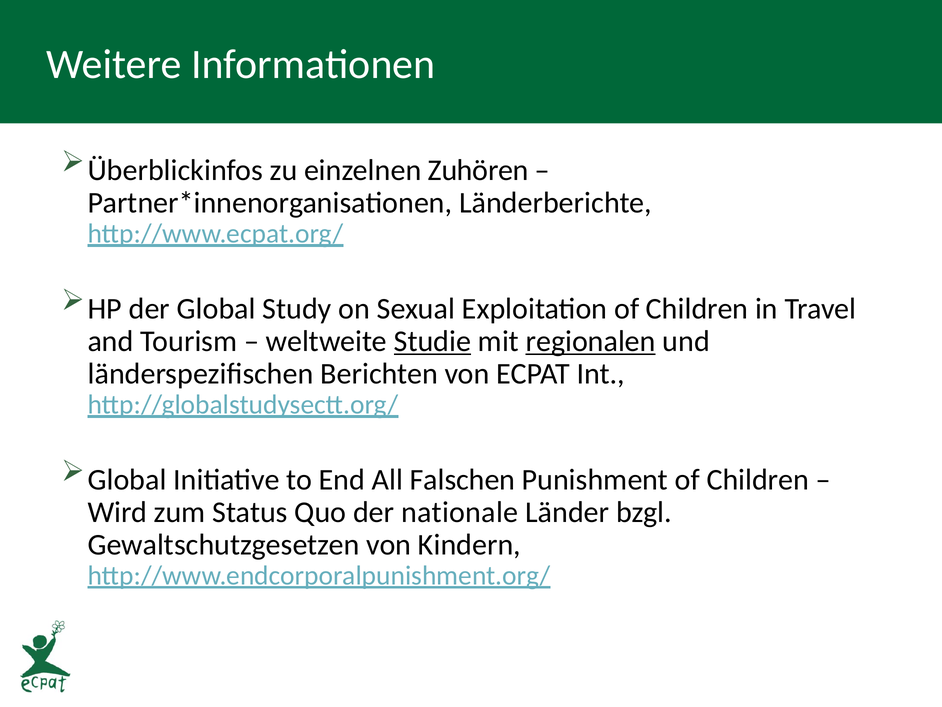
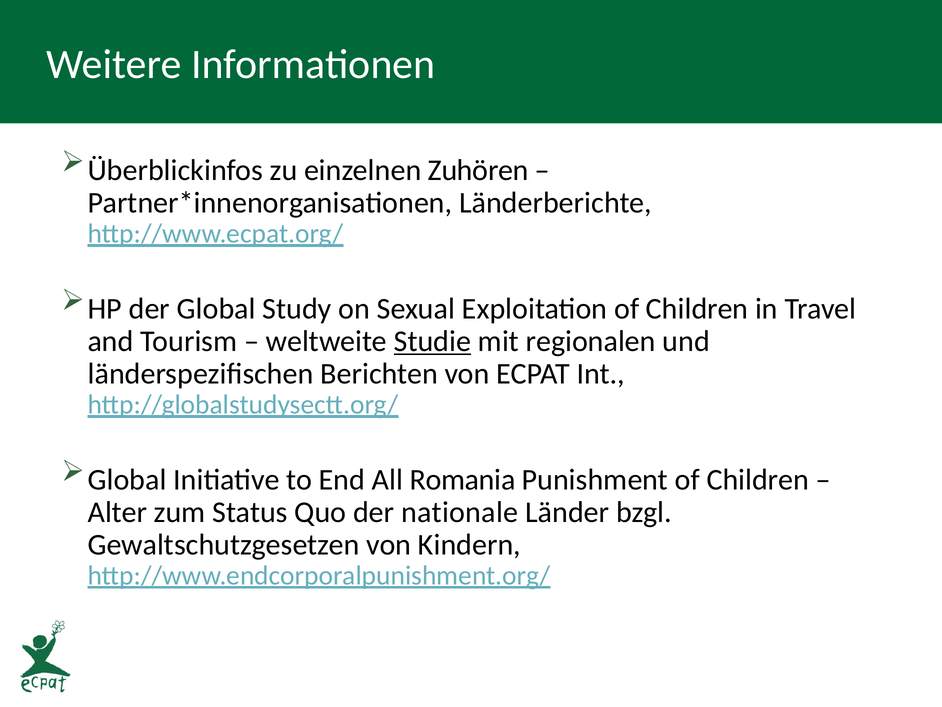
regionalen underline: present -> none
Falschen: Falschen -> Romania
Wird: Wird -> Alter
